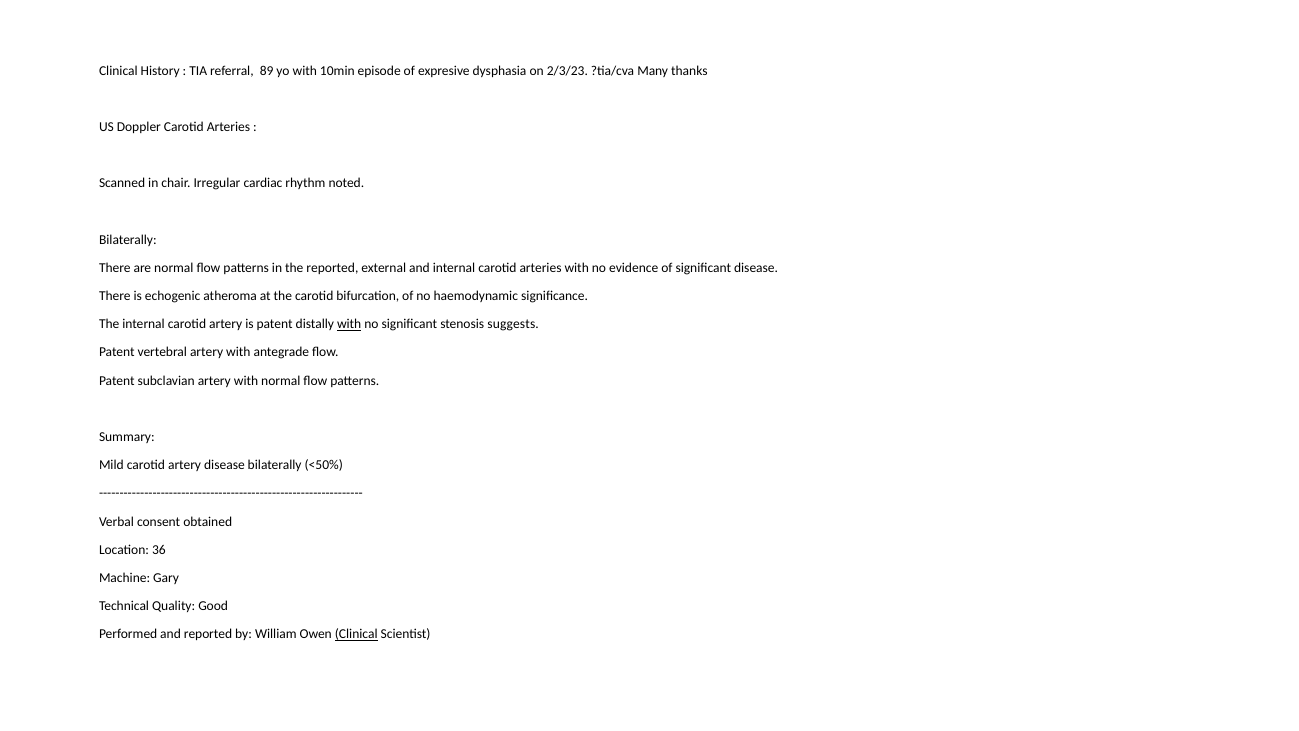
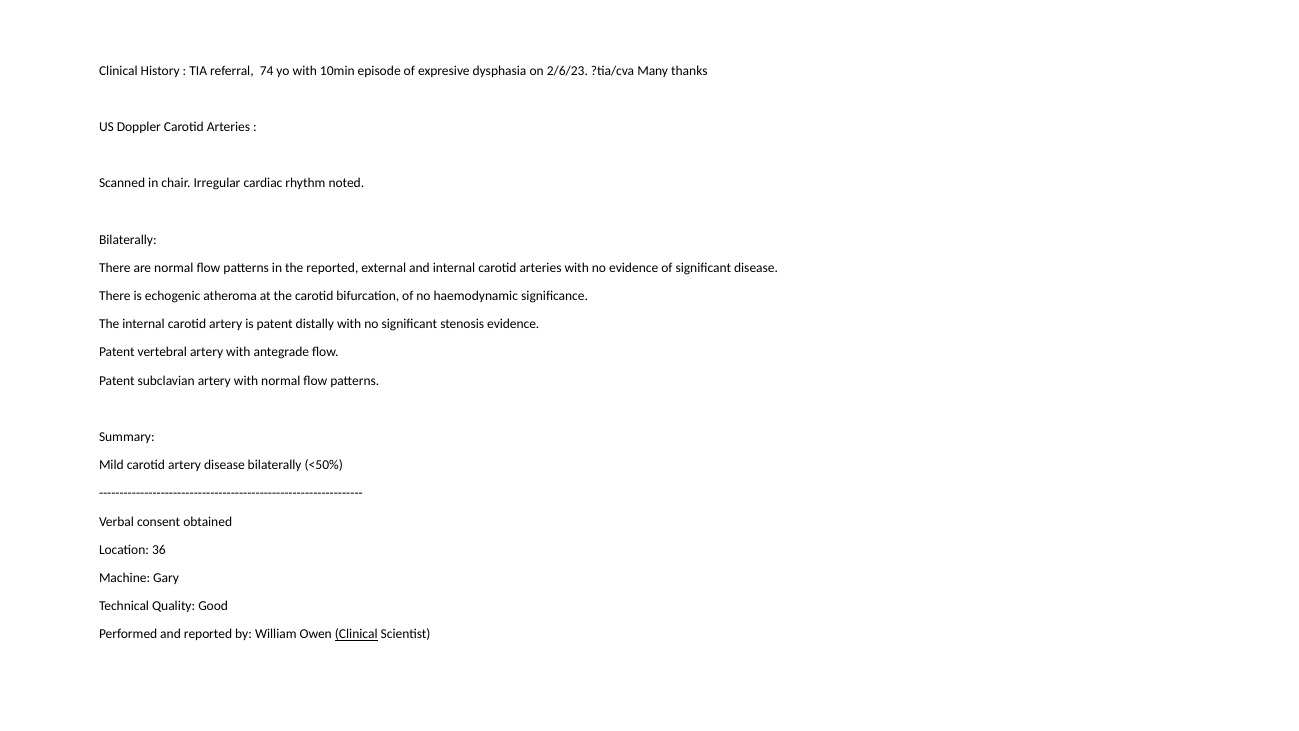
89: 89 -> 74
2/3/23: 2/3/23 -> 2/6/23
with at (349, 324) underline: present -> none
stenosis suggests: suggests -> evidence
